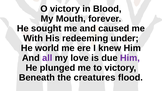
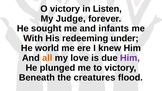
Blood: Blood -> Listen
Mouth: Mouth -> Judge
caused: caused -> infants
all colour: purple -> orange
